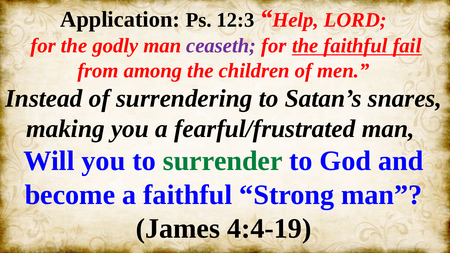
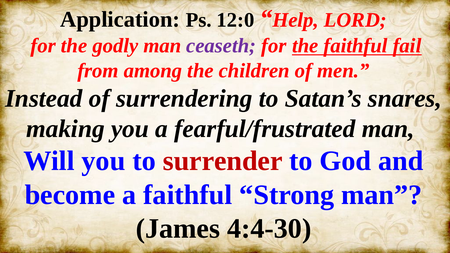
12:3: 12:3 -> 12:0
surrender colour: green -> red
4:4-19: 4:4-19 -> 4:4-30
